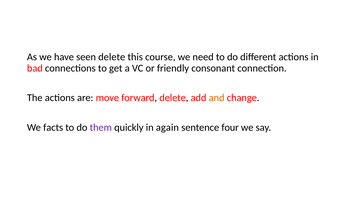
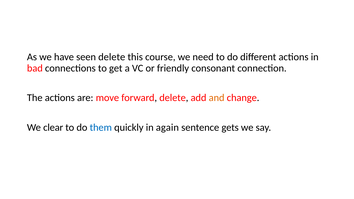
facts: facts -> clear
them colour: purple -> blue
four: four -> gets
